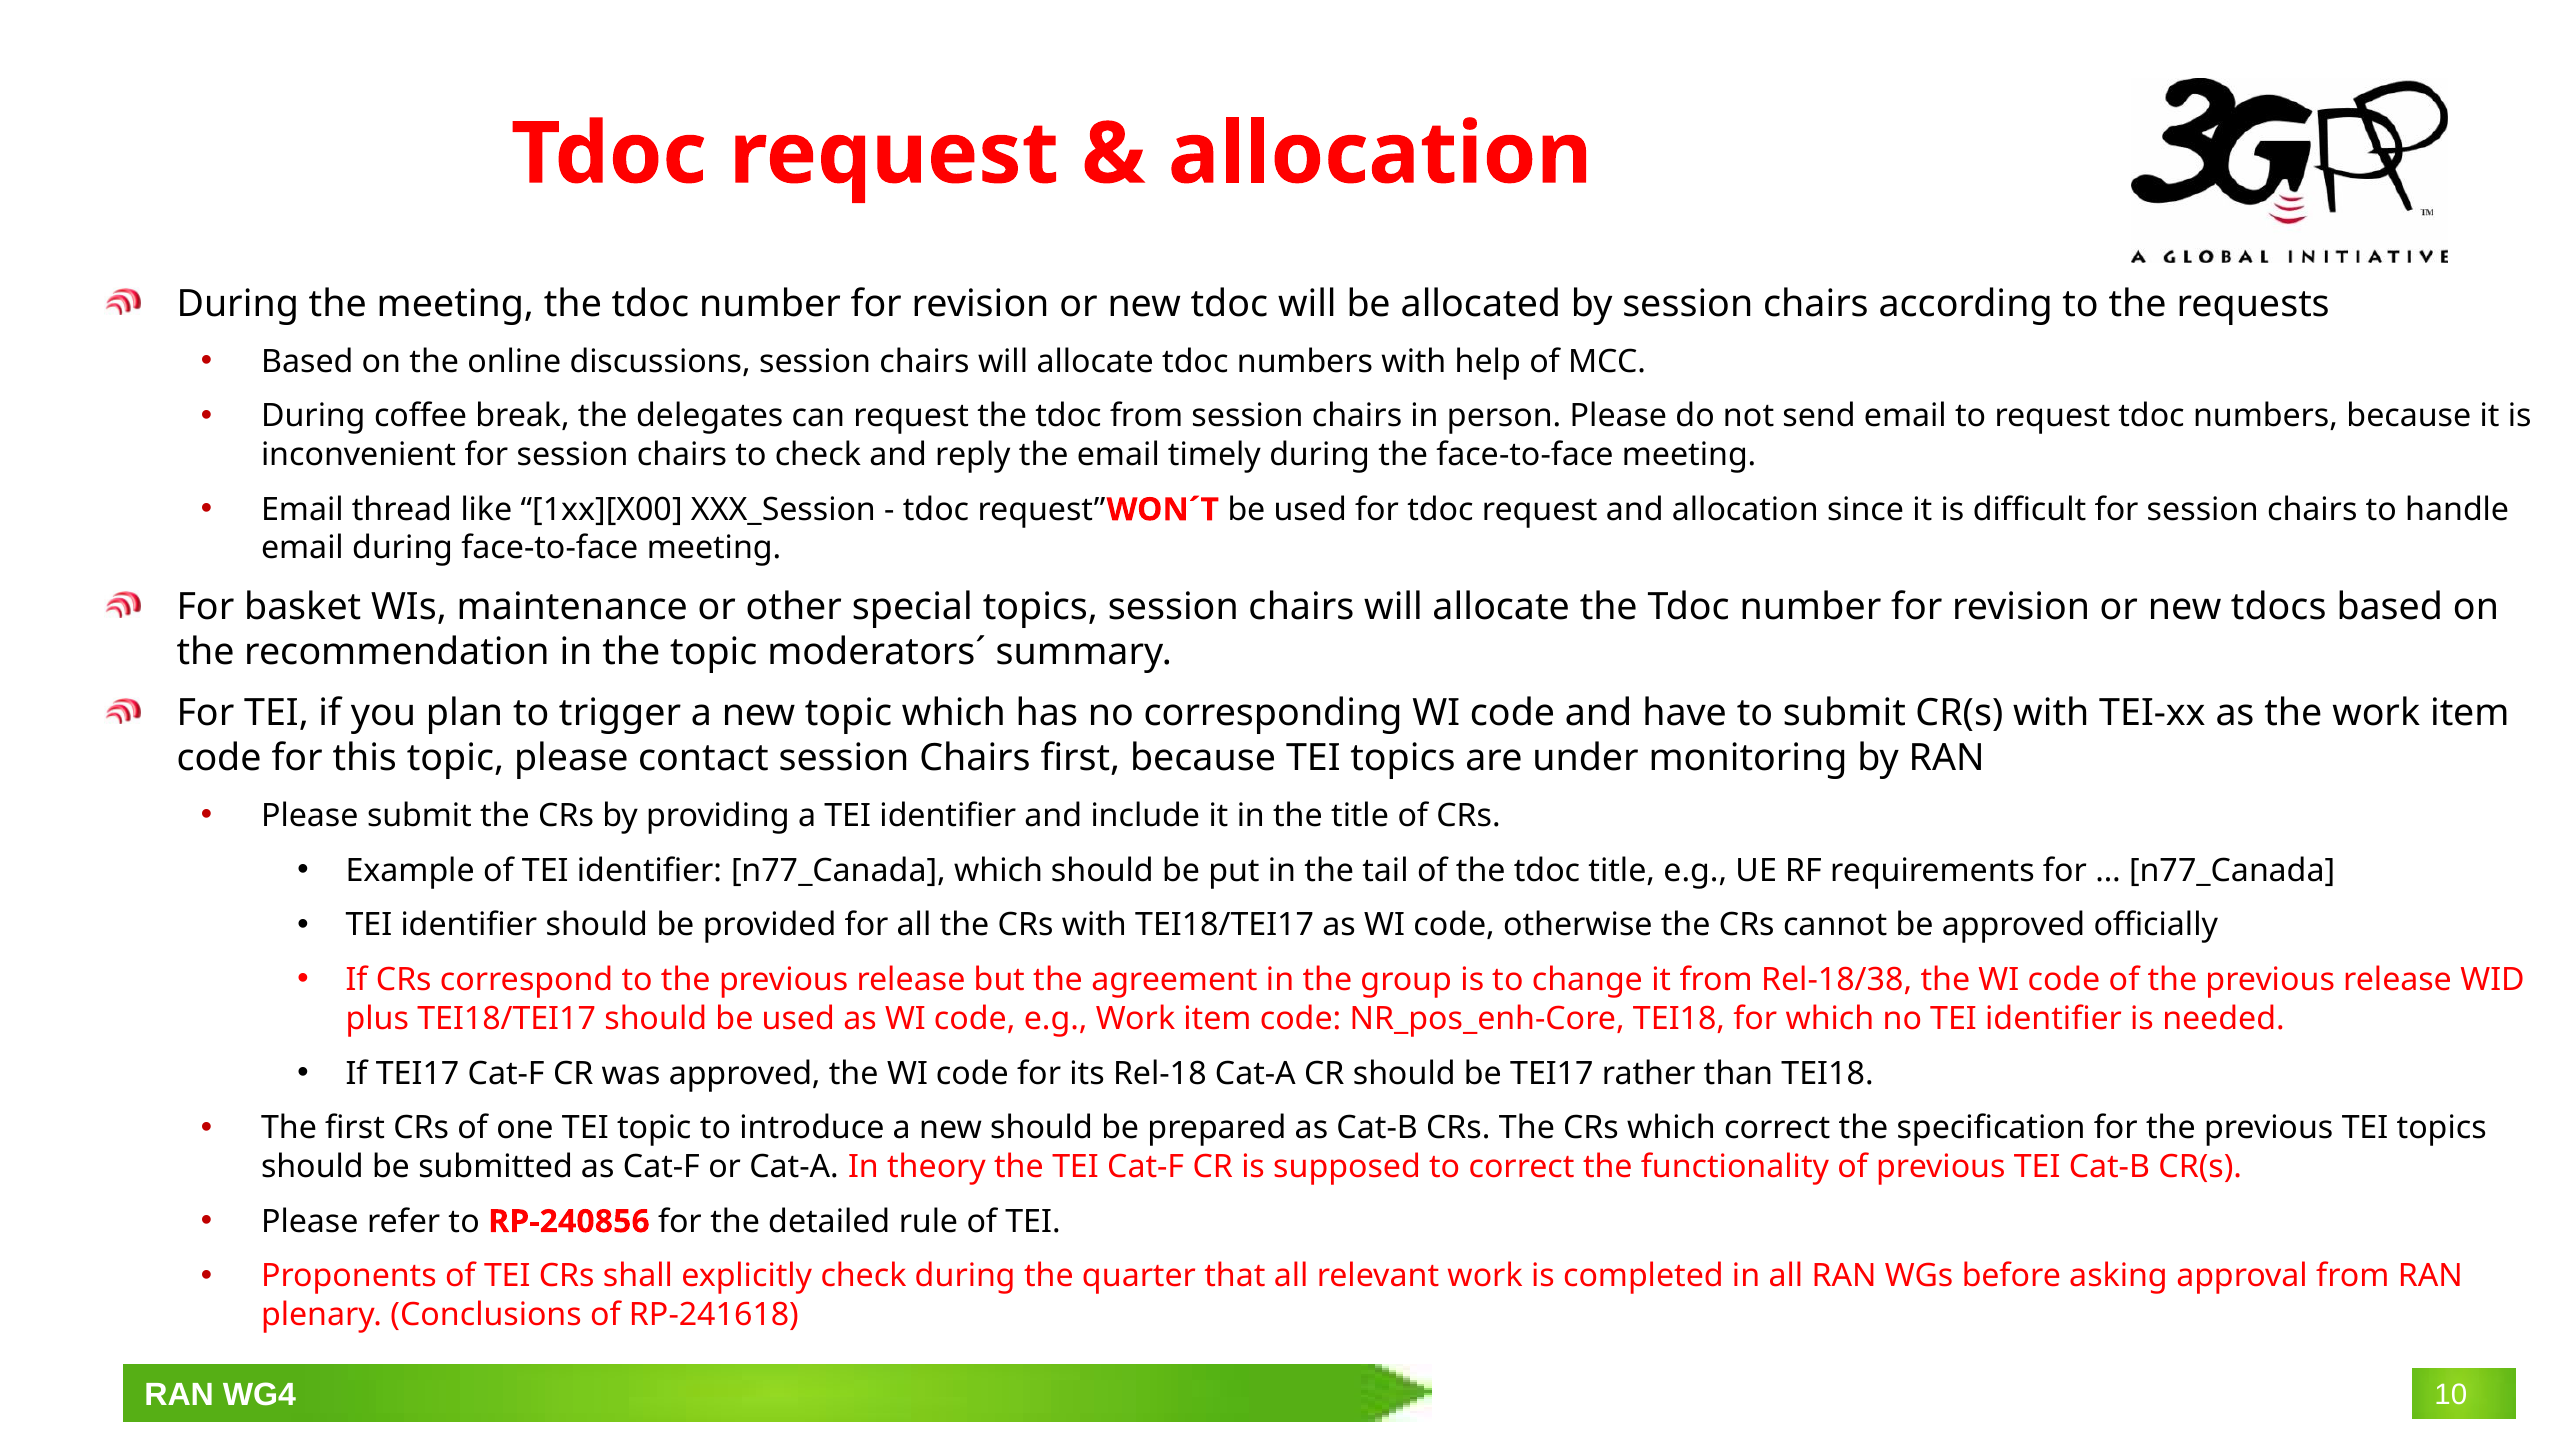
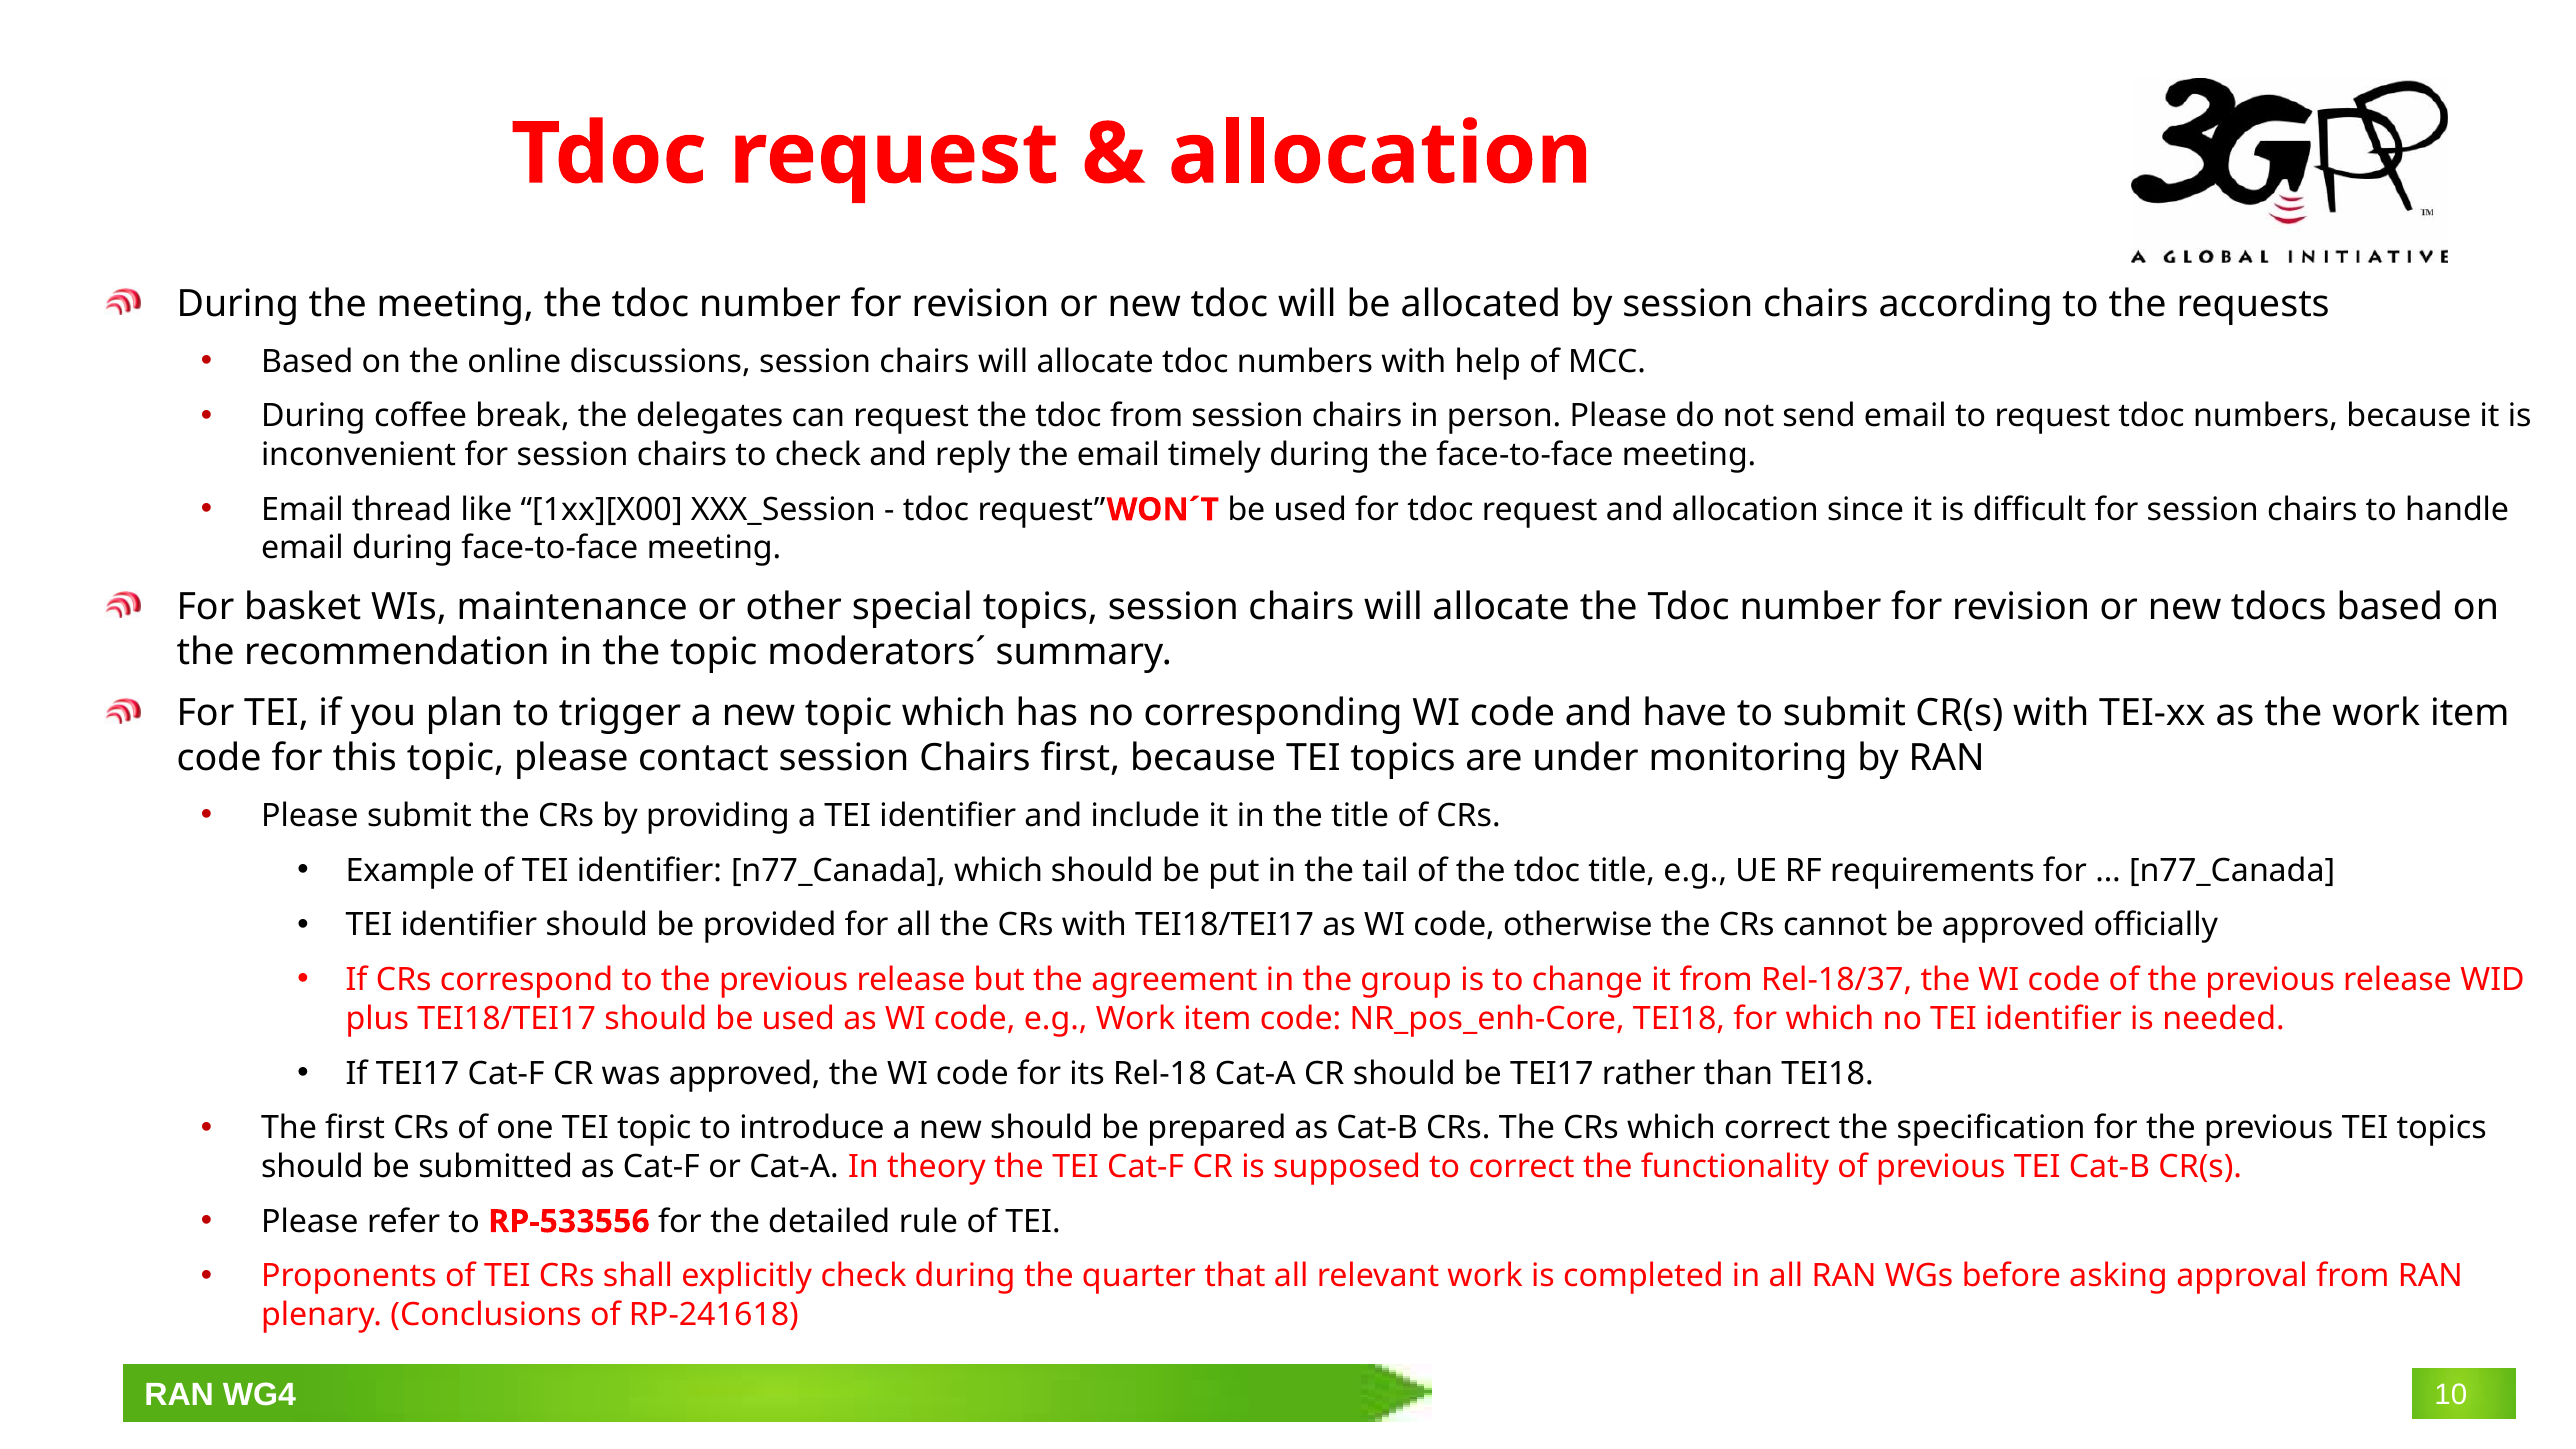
Rel-18/38: Rel-18/38 -> Rel-18/37
RP-240856: RP-240856 -> RP-533556
